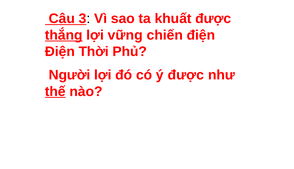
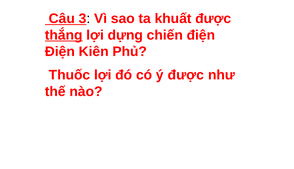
vững: vững -> dựng
Thời: Thời -> Kiên
Người: Người -> Thuốc
thế underline: present -> none
